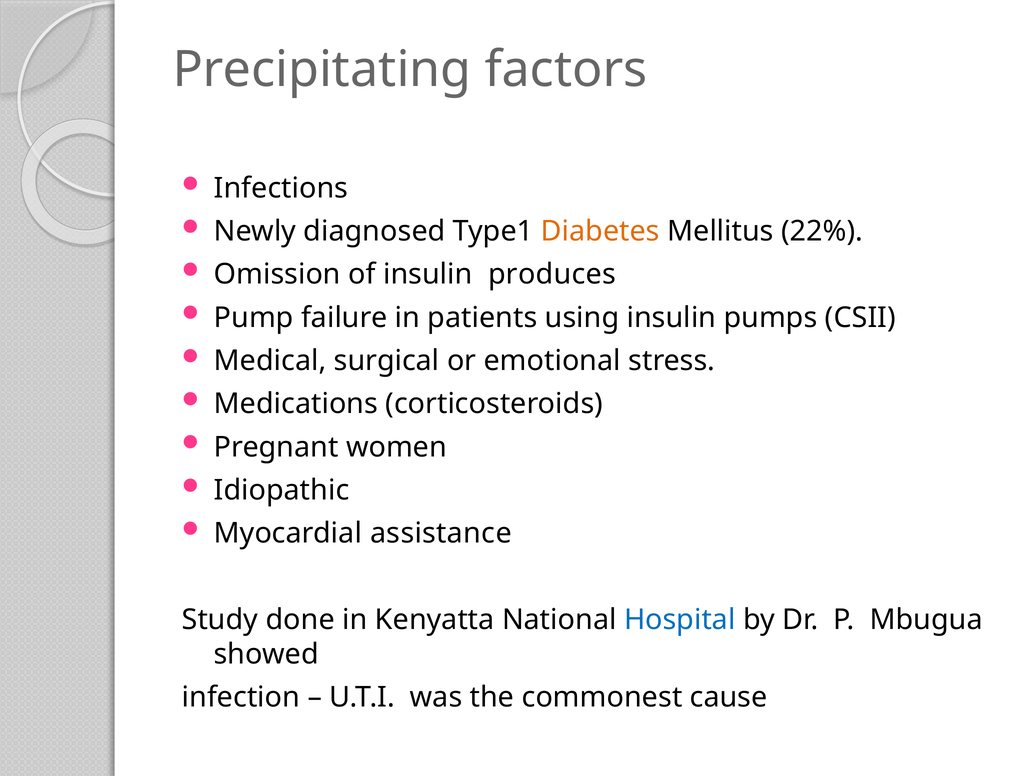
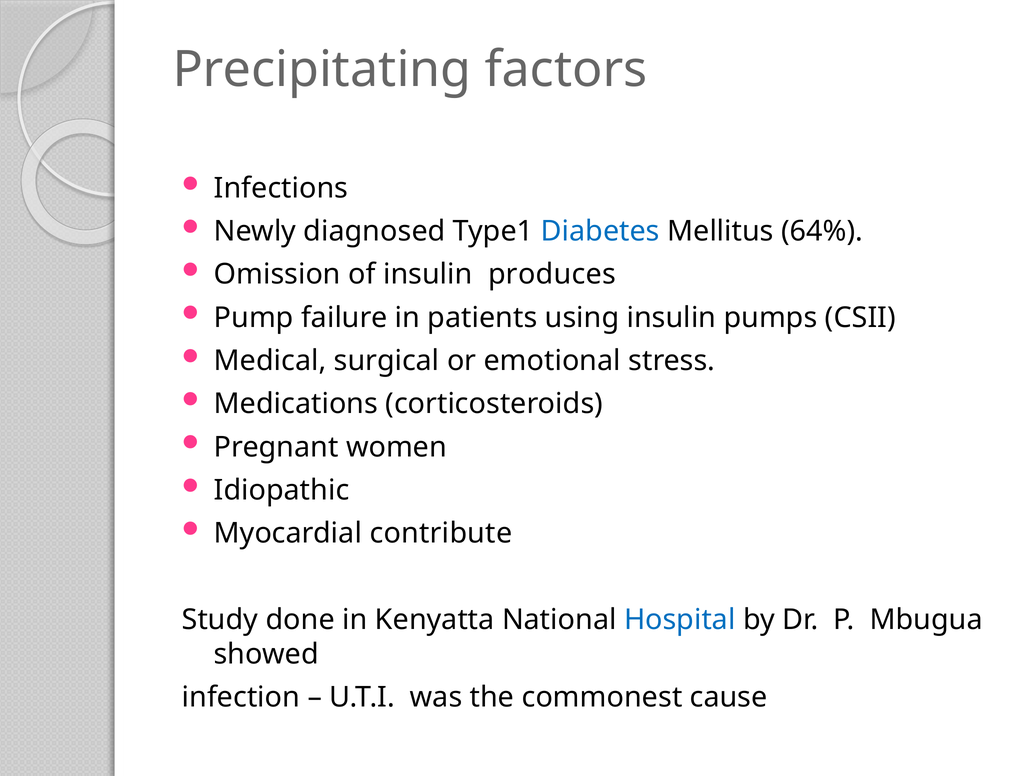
Diabetes colour: orange -> blue
22%: 22% -> 64%
assistance: assistance -> contribute
